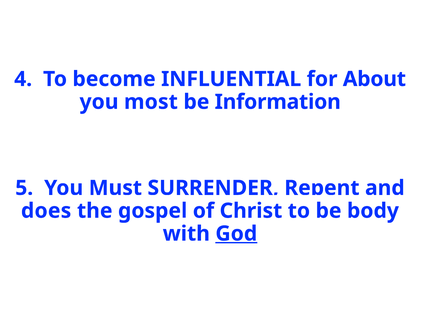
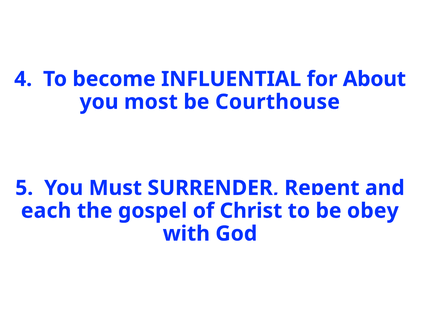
Information: Information -> Courthouse
does: does -> each
body: body -> obey
God underline: present -> none
